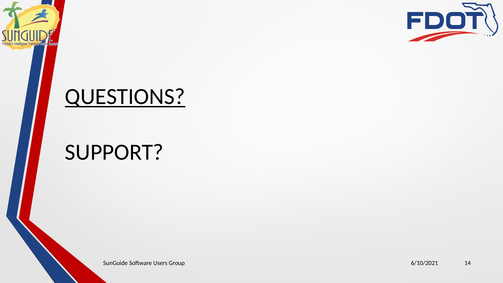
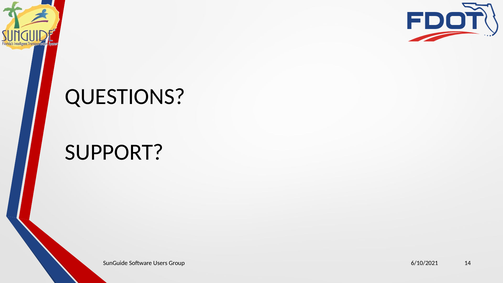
QUESTIONS underline: present -> none
